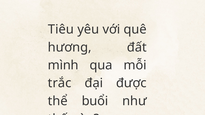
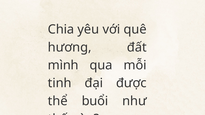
Tiêu: Tiêu -> Chia
trắc: trắc -> tinh
